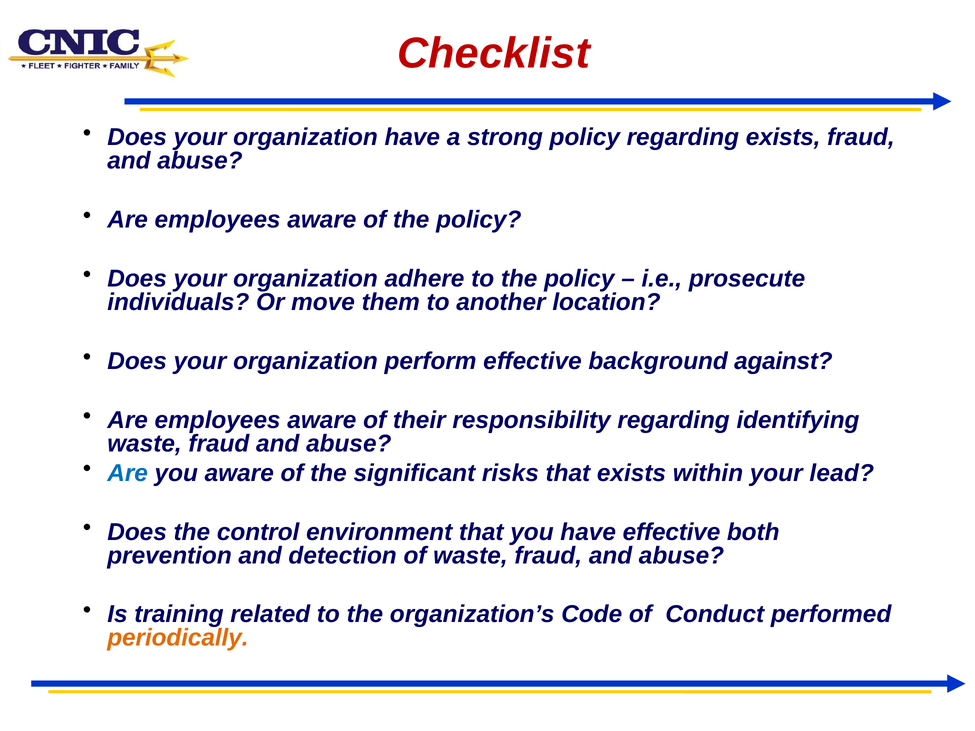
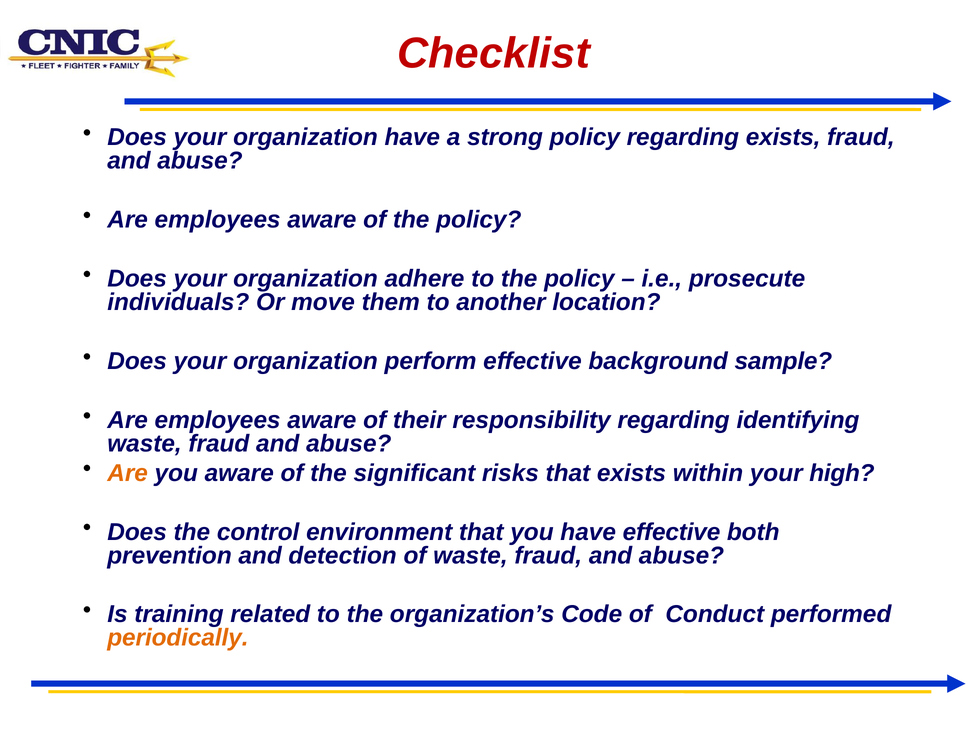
against: against -> sample
Are at (128, 473) colour: blue -> orange
lead: lead -> high
